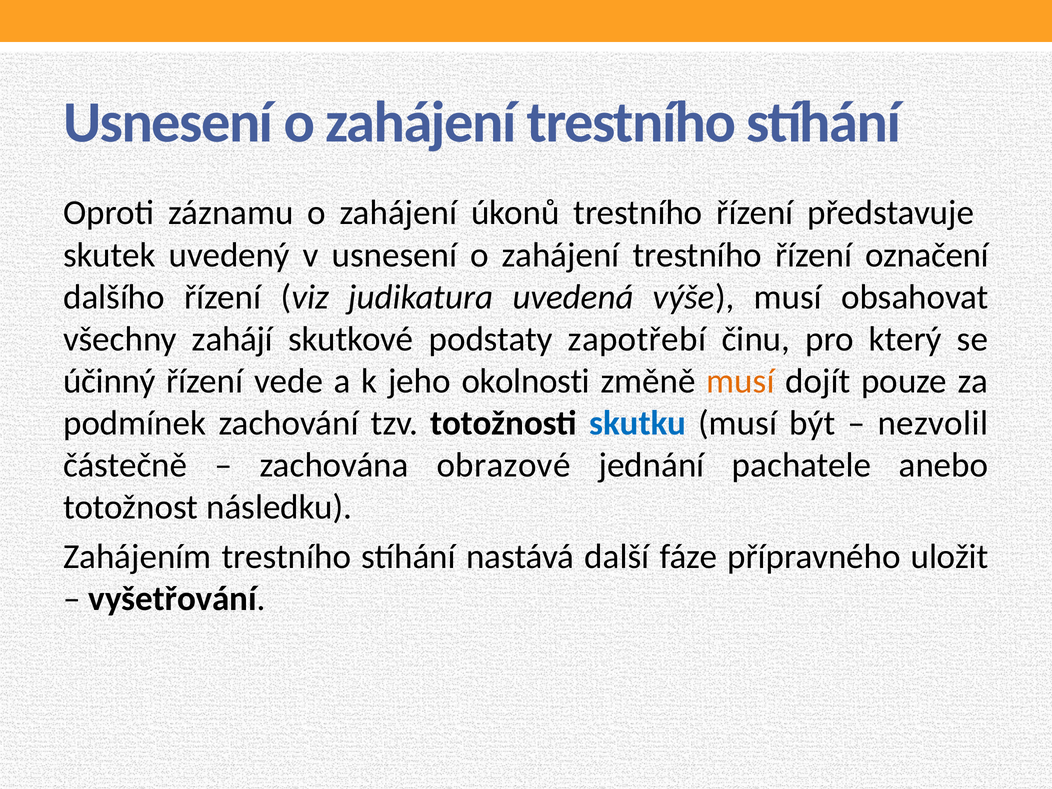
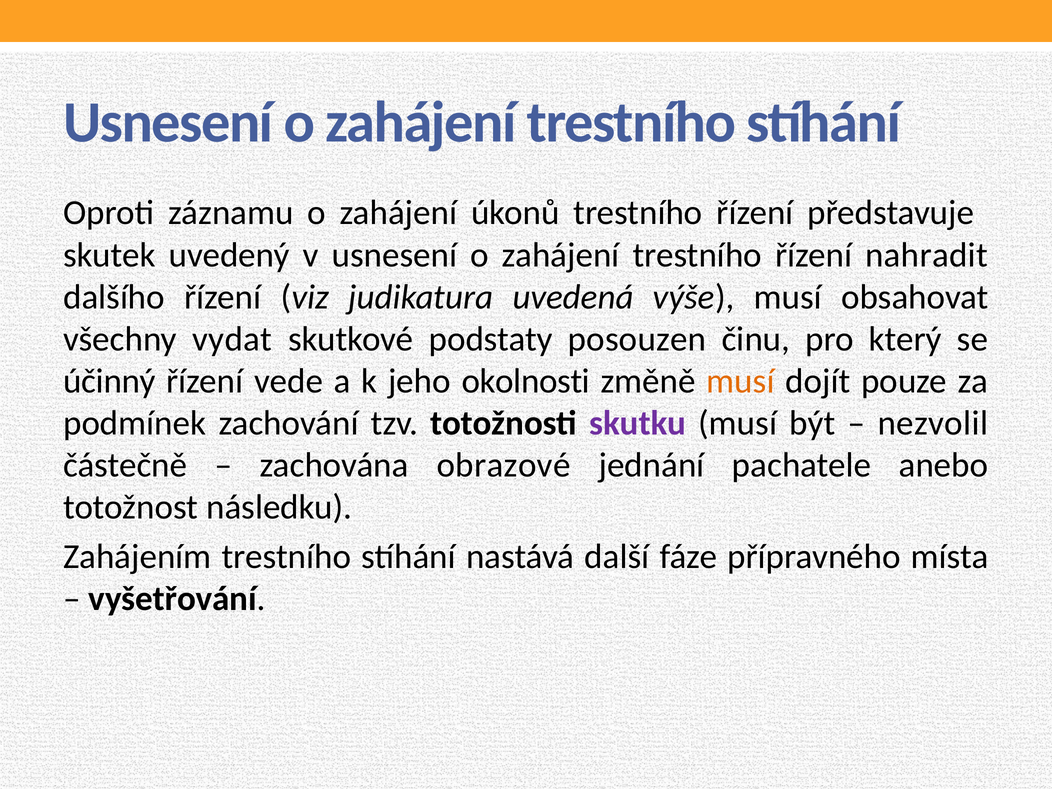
označení: označení -> nahradit
zahájí: zahájí -> vydat
zapotřebí: zapotřebí -> posouzen
skutku colour: blue -> purple
uložit: uložit -> místa
